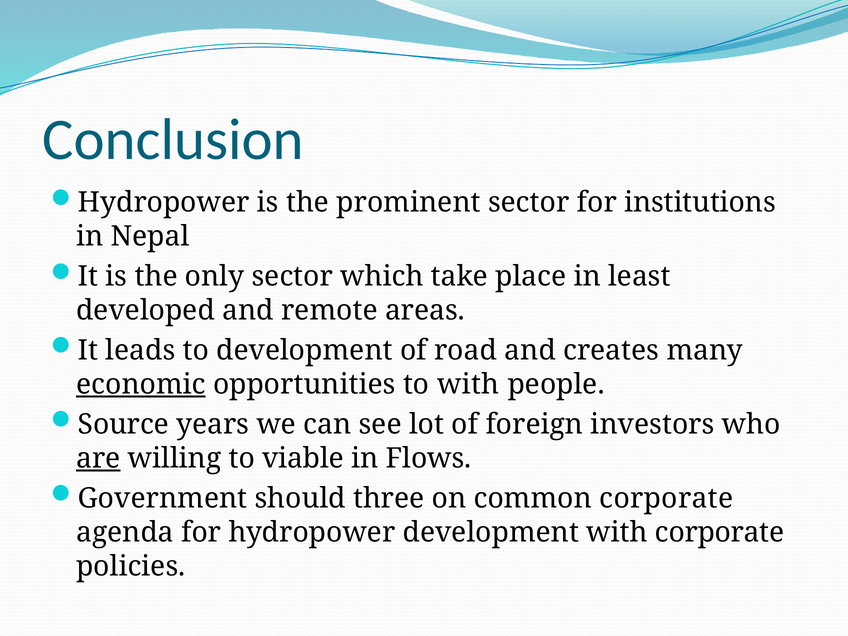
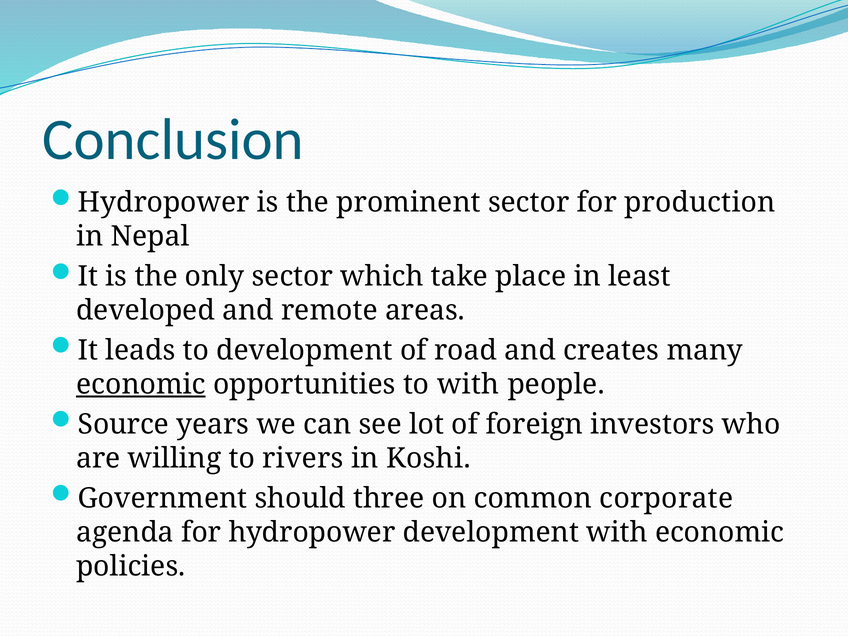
institutions: institutions -> production
are underline: present -> none
viable: viable -> rivers
Flows: Flows -> Koshi
with corporate: corporate -> economic
